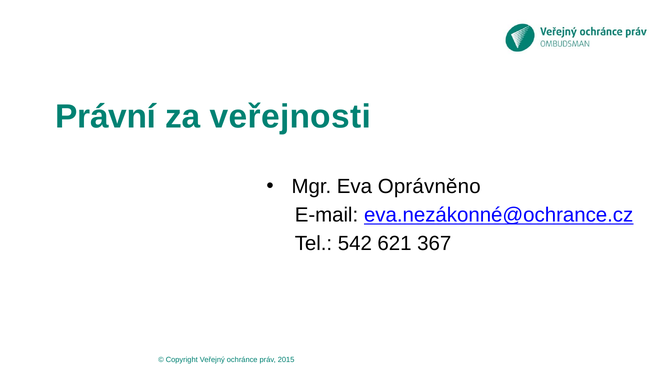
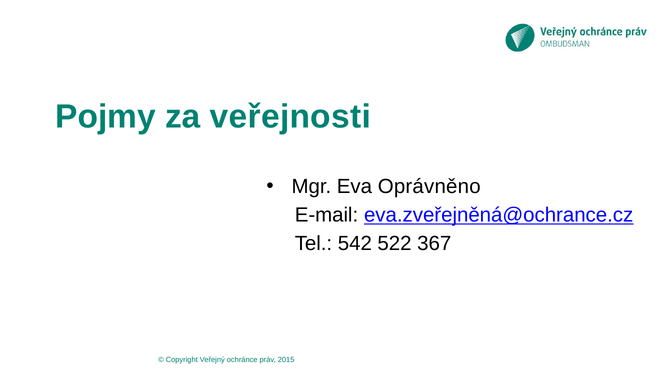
Právní: Právní -> Pojmy
eva.nezákonné@ochrance.cz: eva.nezákonné@ochrance.cz -> eva.zveřejněná@ochrance.cz
621: 621 -> 522
